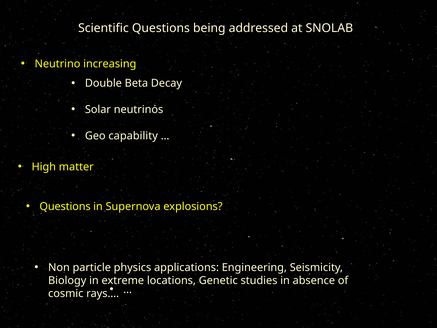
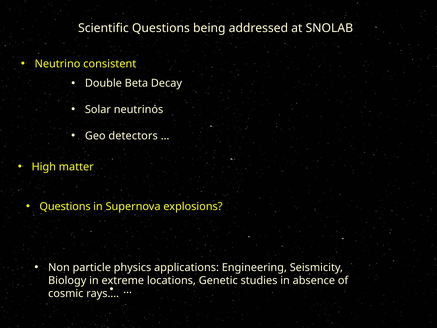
increasing: increasing -> consistent
capability: capability -> detectors
